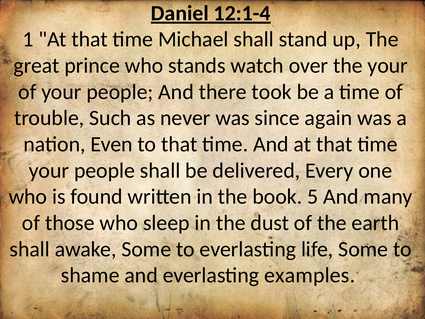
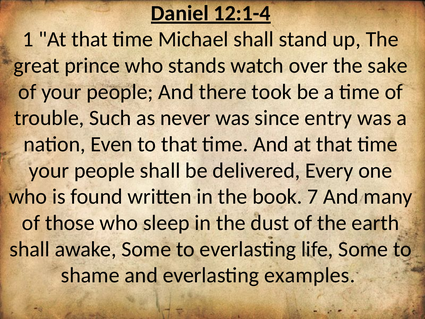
the your: your -> sake
again: again -> entry
5: 5 -> 7
